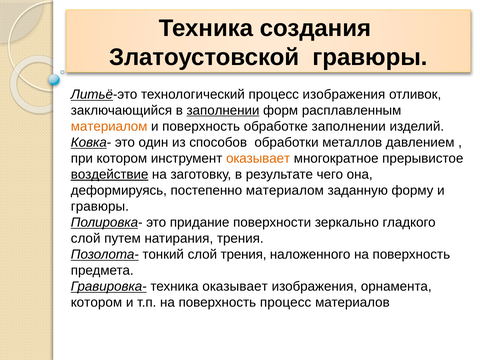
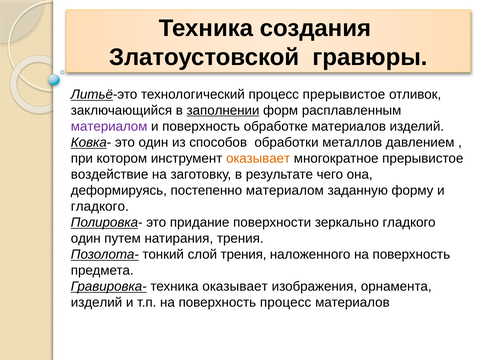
процесс изображения: изображения -> прерывистое
материалом at (109, 126) colour: orange -> purple
обработке заполнении: заполнении -> материалов
воздействие underline: present -> none
гравюры at (100, 206): гравюры -> гладкого
слой at (86, 238): слой -> один
котором at (96, 302): котором -> изделий
